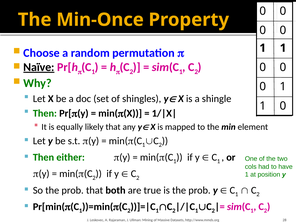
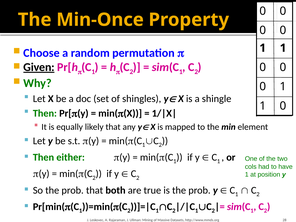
Naïve: Naïve -> Given
